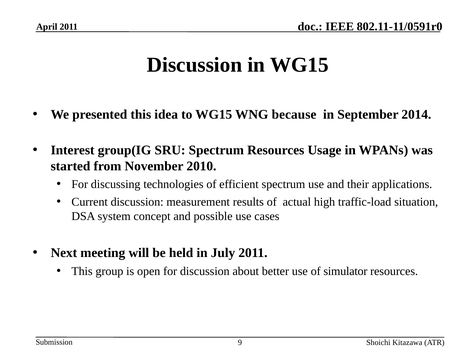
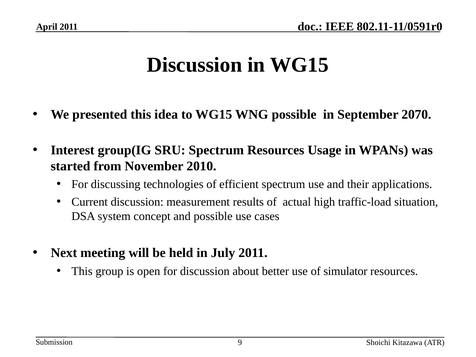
WNG because: because -> possible
2014: 2014 -> 2070
